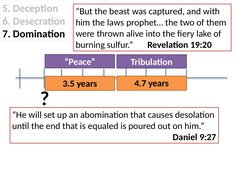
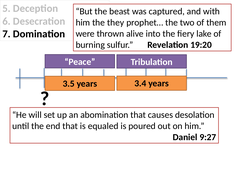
laws: laws -> they
4.7: 4.7 -> 3.4
